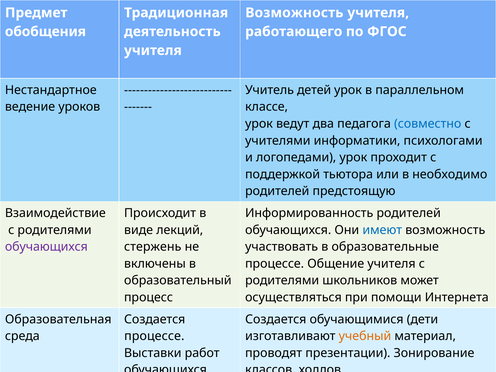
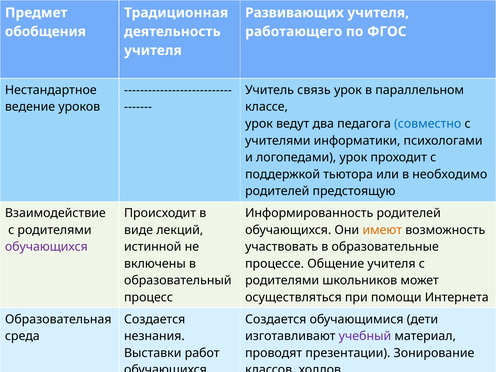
Возможность at (294, 13): Возможность -> Развивающих
детей: детей -> связь
имеют colour: blue -> orange
стержень: стержень -> истинной
процессе at (154, 336): процессе -> незнания
учебный colour: orange -> purple
